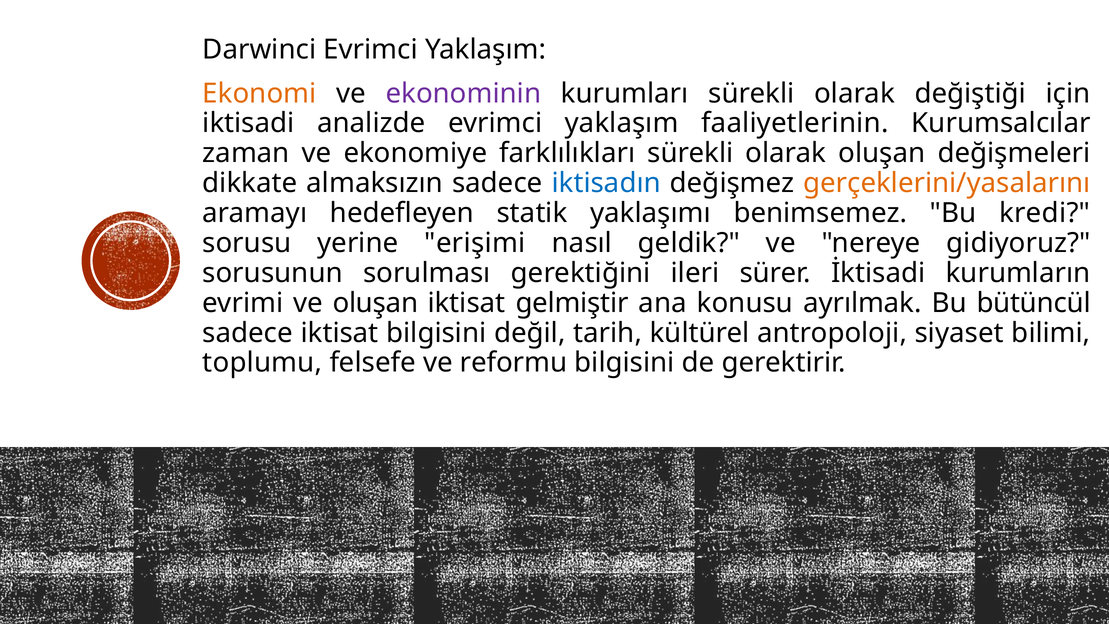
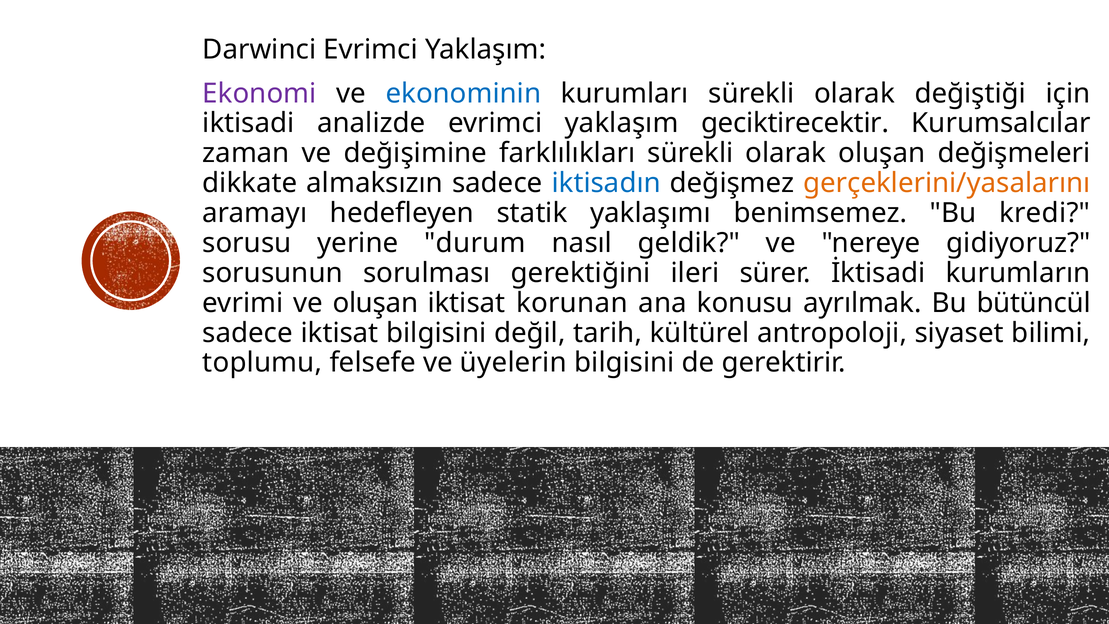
Ekonomi colour: orange -> purple
ekonominin colour: purple -> blue
faaliyetlerinin: faaliyetlerinin -> geciktirecektir
ekonomiye: ekonomiye -> değişimine
erişimi: erişimi -> durum
gelmiştir: gelmiştir -> korunan
reformu: reformu -> üyelerin
